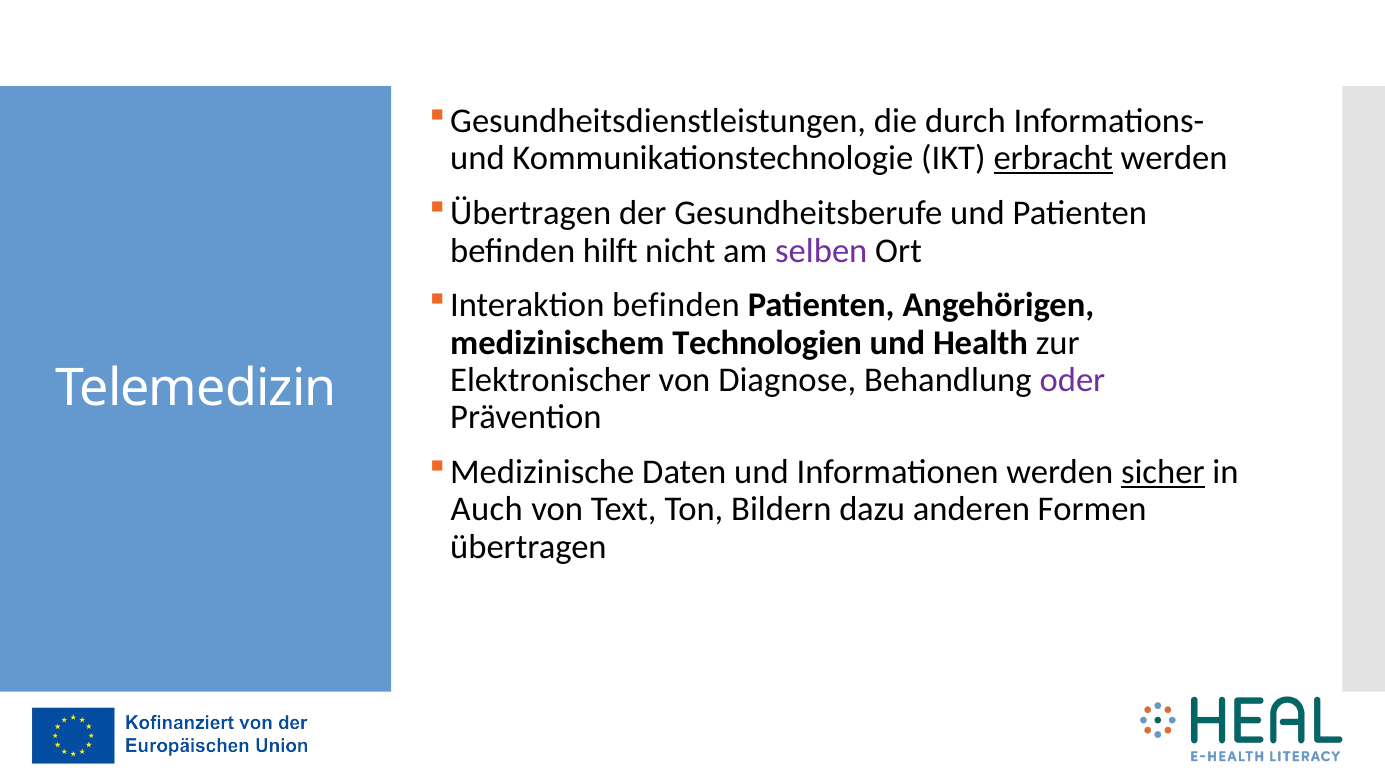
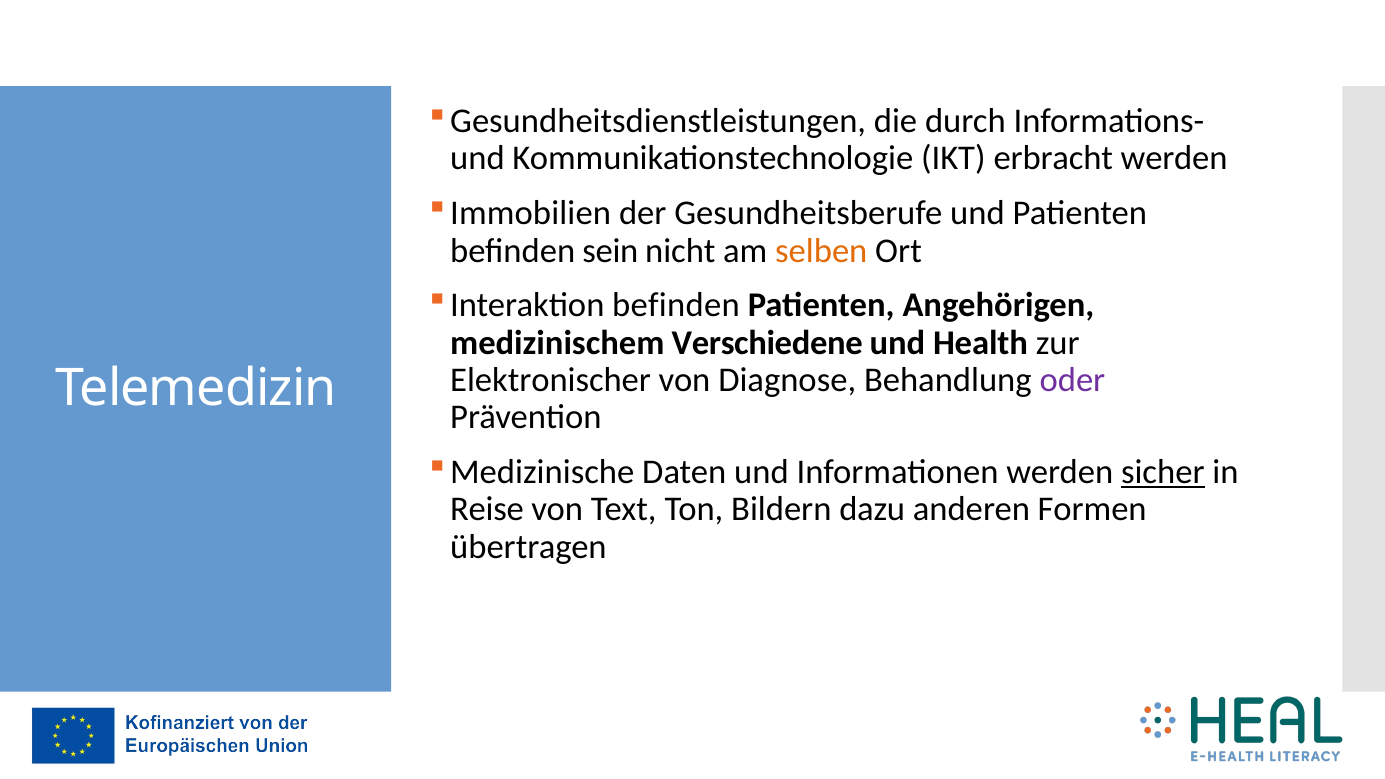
erbracht underline: present -> none
Übertragen at (531, 213): Übertragen -> Immobilien
hilft: hilft -> sein
selben colour: purple -> orange
Technologien: Technologien -> Verschiedene
Auch: Auch -> Reise
